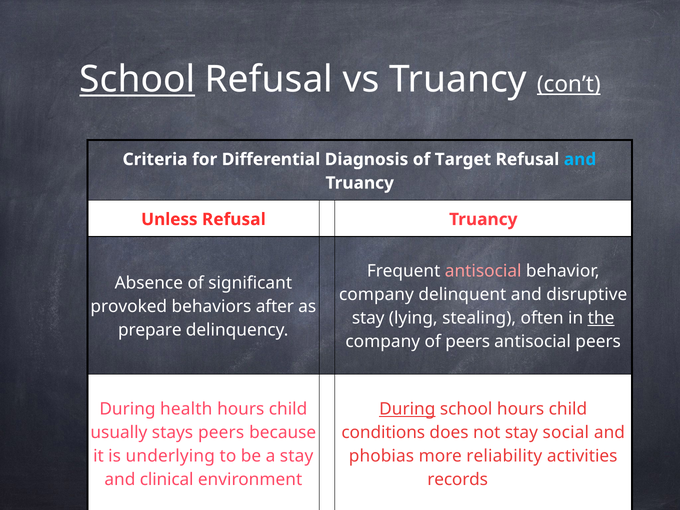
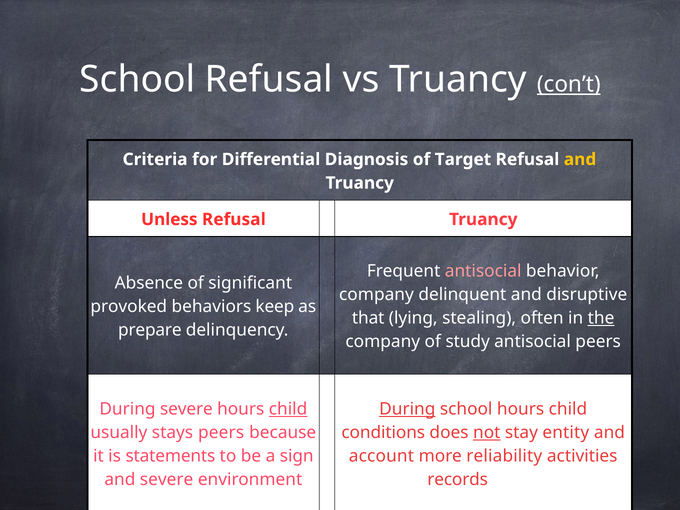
School at (137, 80) underline: present -> none
and at (580, 159) colour: light blue -> yellow
after: after -> keep
stay at (368, 318): stay -> that
of peers: peers -> study
During health: health -> severe
child at (288, 409) underline: none -> present
not underline: none -> present
social: social -> entity
underlying: underlying -> statements
a stay: stay -> sign
phobias: phobias -> account
and clinical: clinical -> severe
